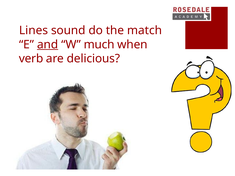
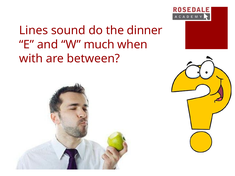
match: match -> dinner
and underline: present -> none
verb: verb -> with
delicious: delicious -> between
